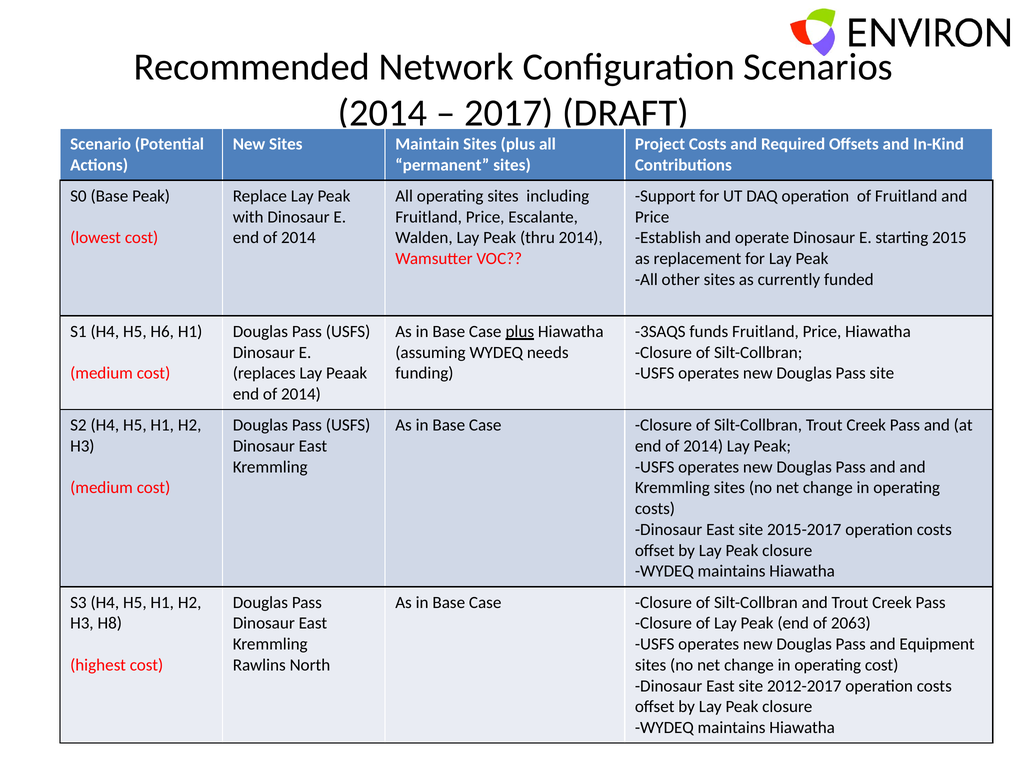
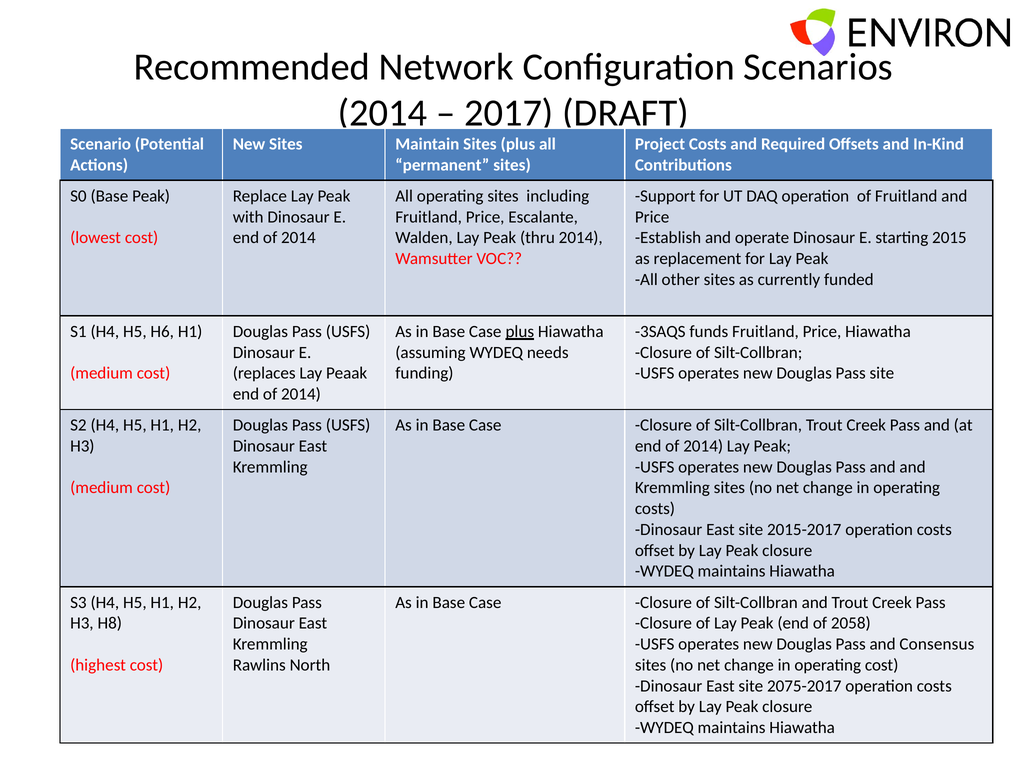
2063: 2063 -> 2058
Equipment: Equipment -> Consensus
2012-2017: 2012-2017 -> 2075-2017
